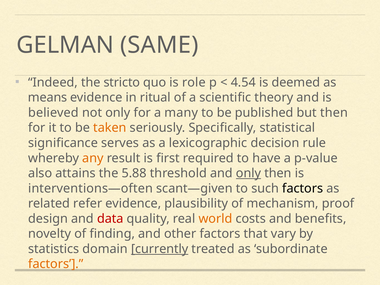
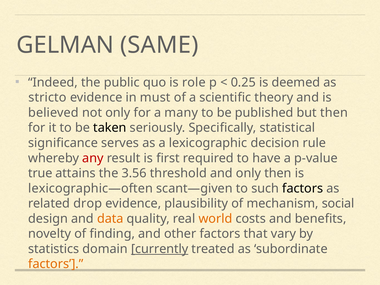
stricto: stricto -> public
4.54: 4.54 -> 0.25
means: means -> stricto
ritual: ritual -> must
taken colour: orange -> black
any colour: orange -> red
also: also -> true
5.88: 5.88 -> 3.56
only at (248, 173) underline: present -> none
interventions—often: interventions—often -> lexicographic—often
refer: refer -> drop
proof: proof -> social
data colour: red -> orange
